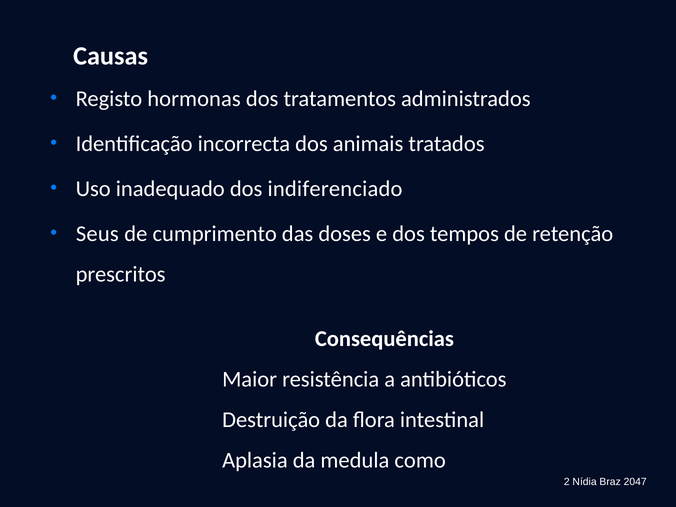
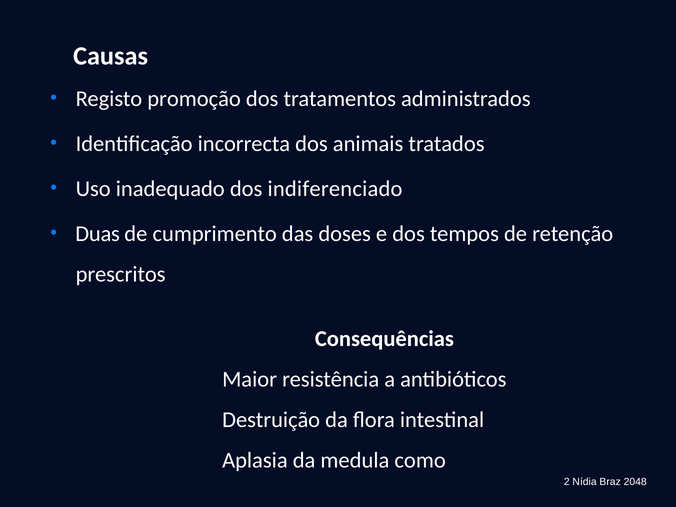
hormonas: hormonas -> promoção
Seus: Seus -> Duas
2047: 2047 -> 2048
